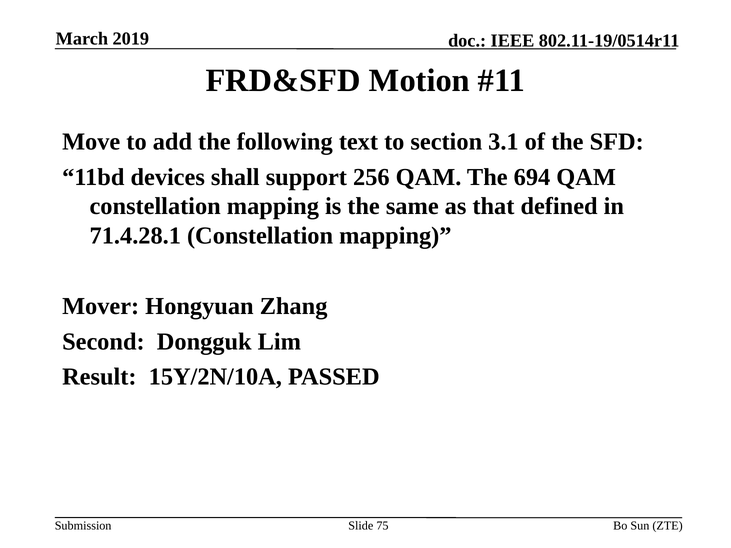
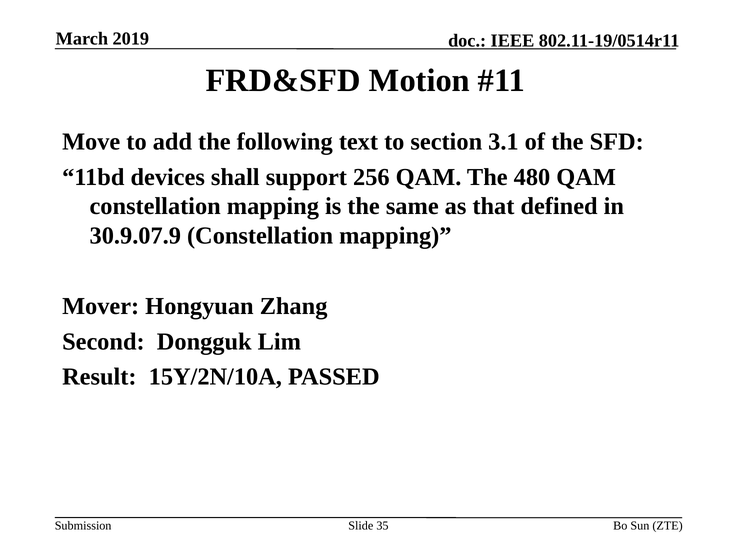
694: 694 -> 480
71.4.28.1: 71.4.28.1 -> 30.9.07.9
75: 75 -> 35
